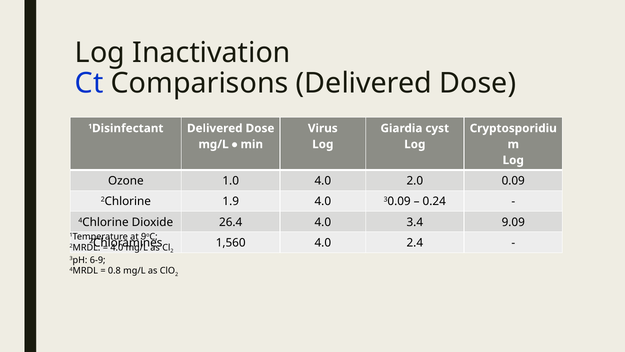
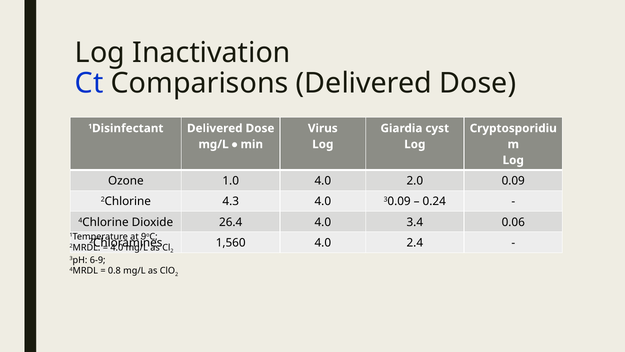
1.9: 1.9 -> 4.3
9.09: 9.09 -> 0.06
